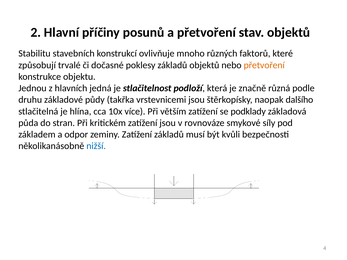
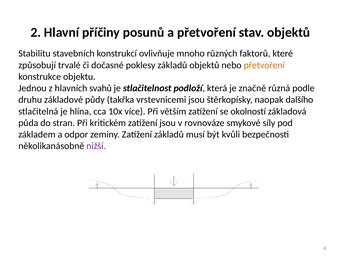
jedná: jedná -> svahů
podklady: podklady -> okolností
nižší colour: blue -> purple
